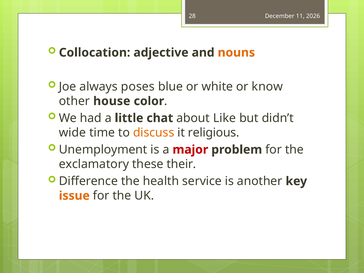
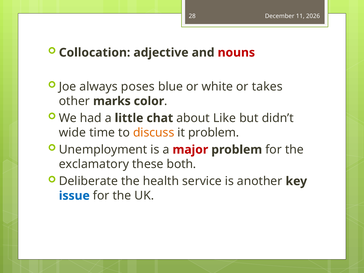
nouns colour: orange -> red
know: know -> takes
house: house -> marks
it religious: religious -> problem
their: their -> both
Difference: Difference -> Deliberate
issue colour: orange -> blue
